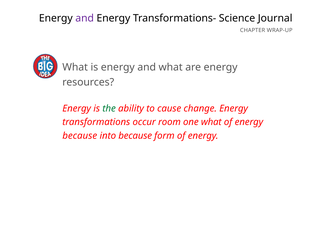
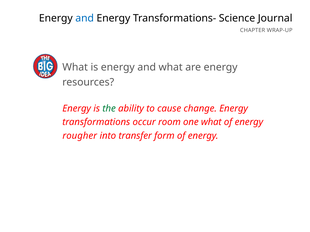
and at (85, 18) colour: purple -> blue
because at (80, 136): because -> rougher
into because: because -> transfer
